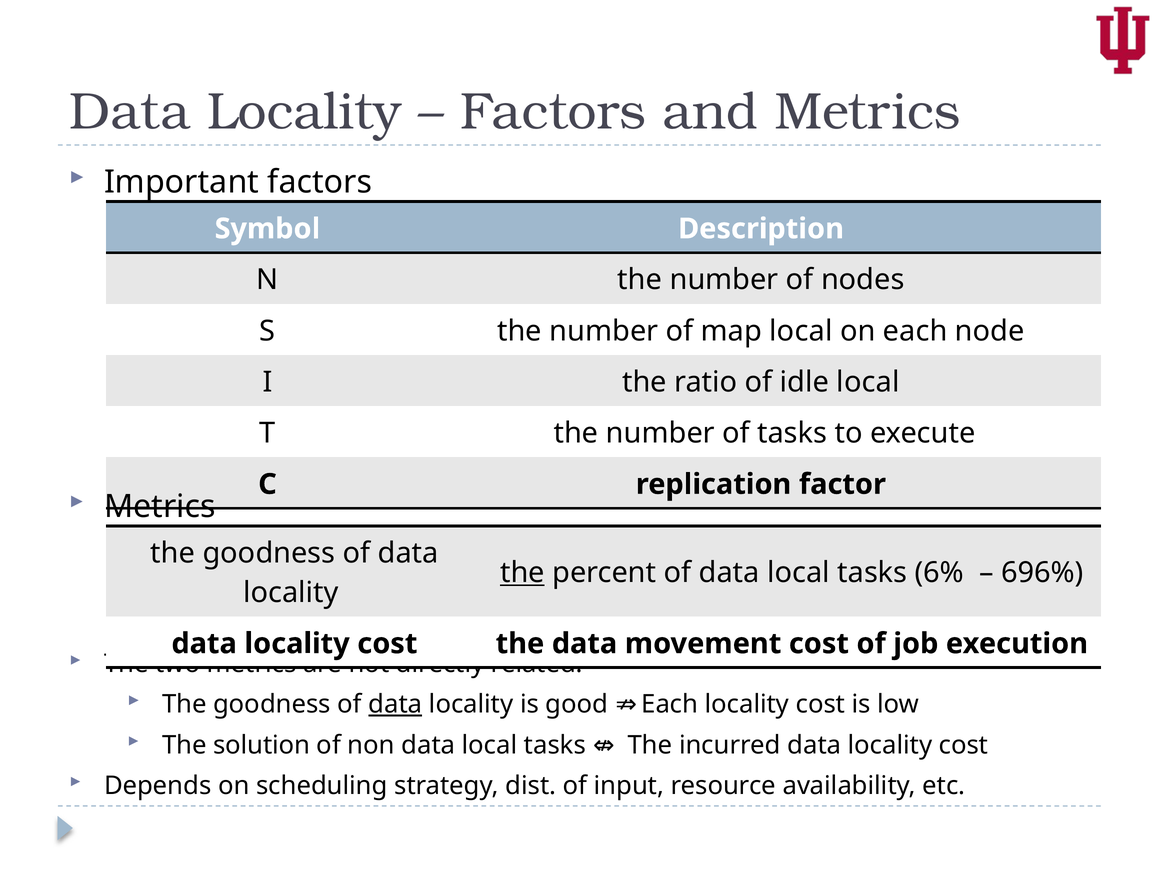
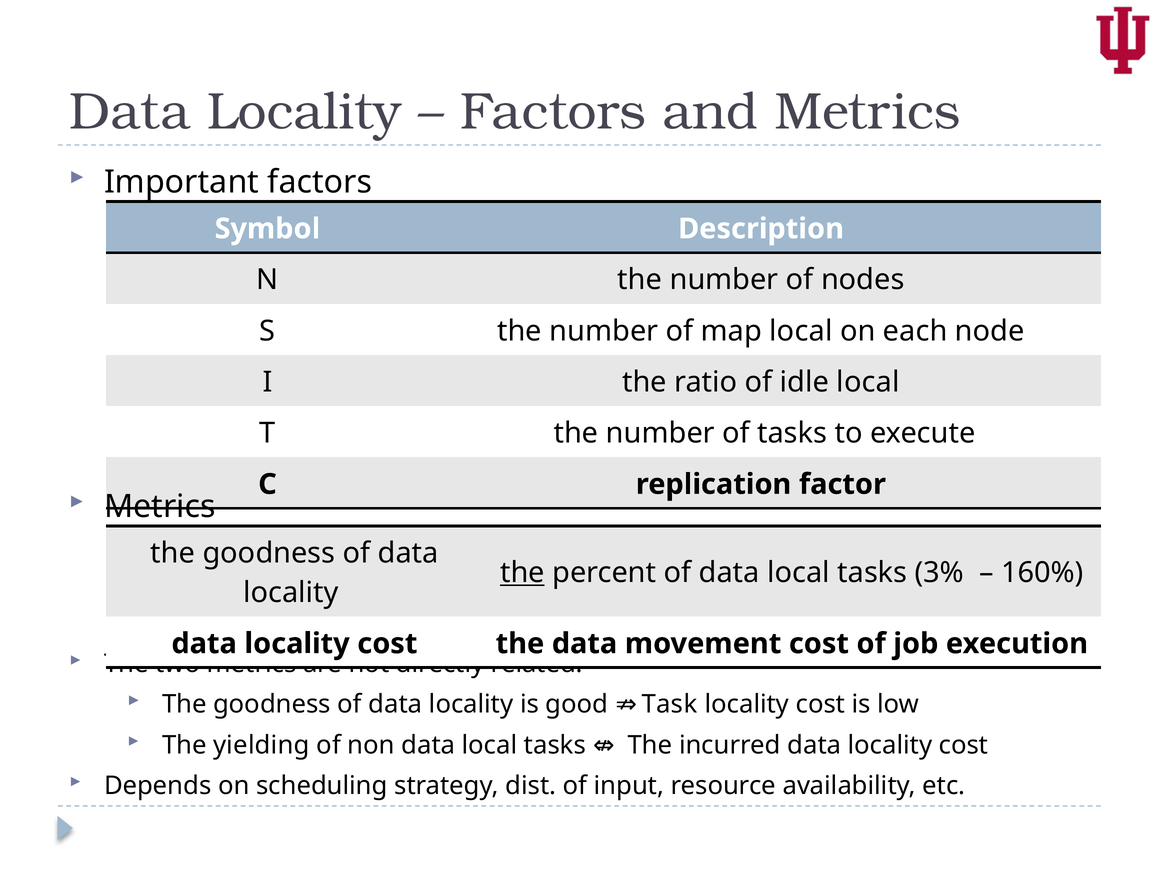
6%: 6% -> 3%
696%: 696% -> 160%
data at (395, 704) underline: present -> none
Each at (670, 704): Each -> Task
solution: solution -> yielding
